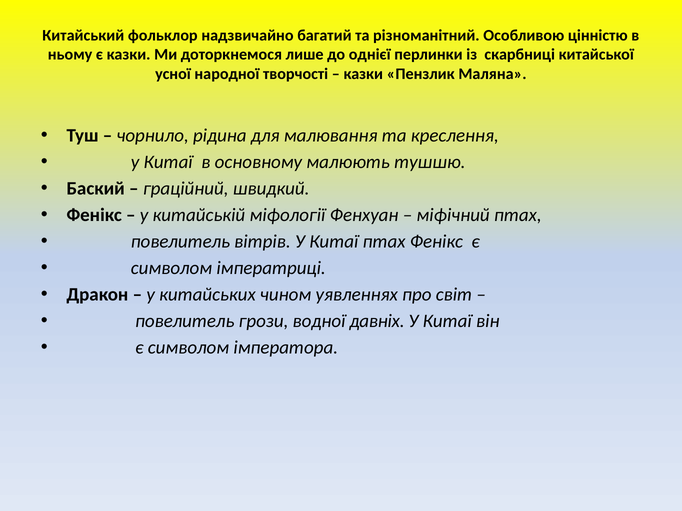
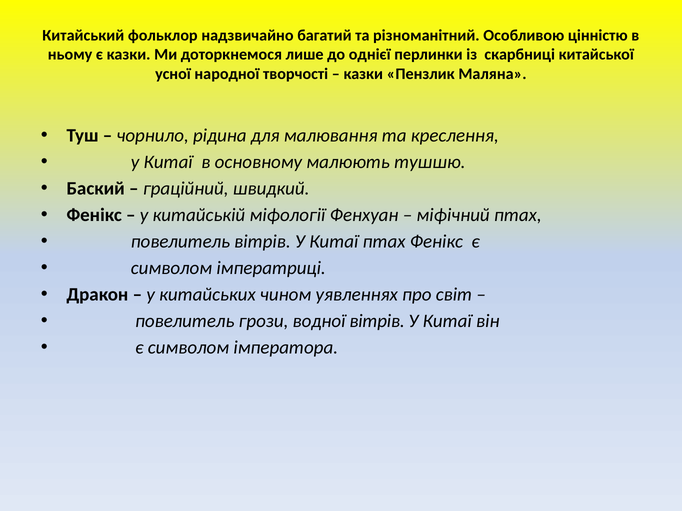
водної давніх: давніх -> вітрів
